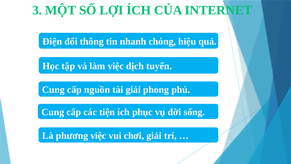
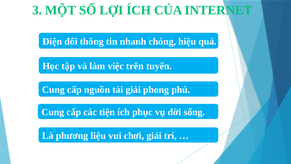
dịch: dịch -> trên
phương việc: việc -> liệu
